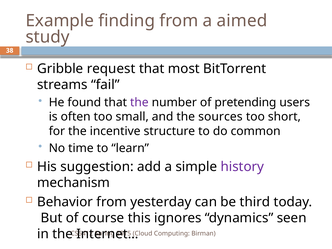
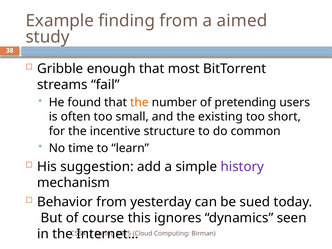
request: request -> enough
the at (139, 102) colour: purple -> orange
sources: sources -> existing
third: third -> sued
